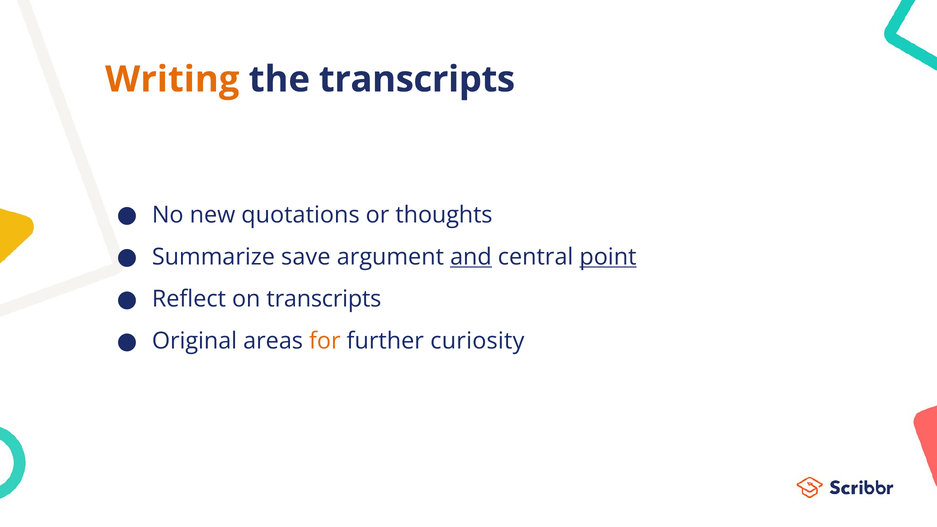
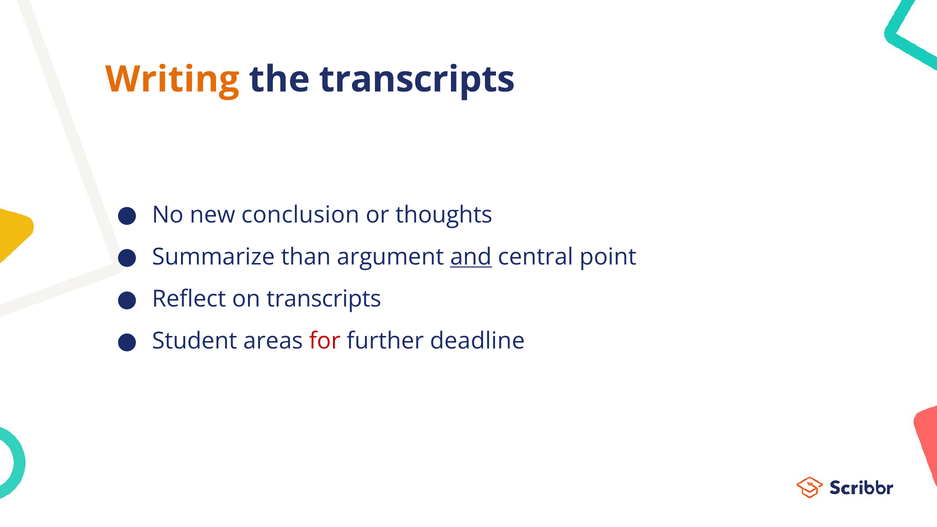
quotations: quotations -> conclusion
save: save -> than
point underline: present -> none
Original: Original -> Student
for colour: orange -> red
curiosity: curiosity -> deadline
